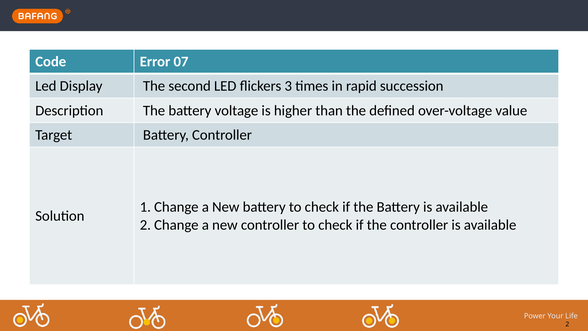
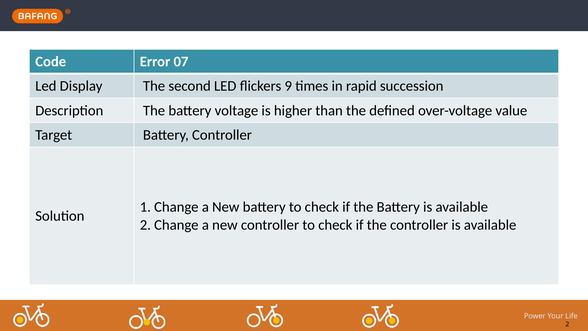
3: 3 -> 9
